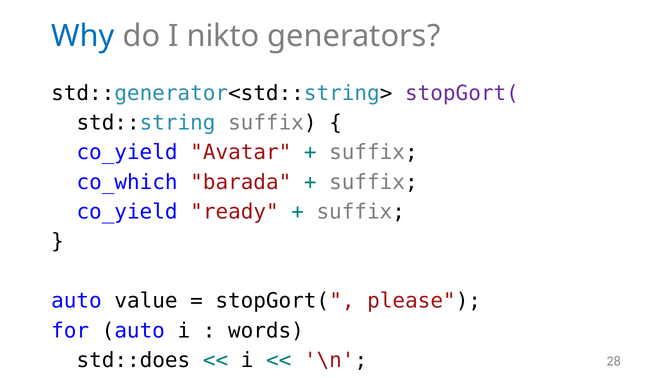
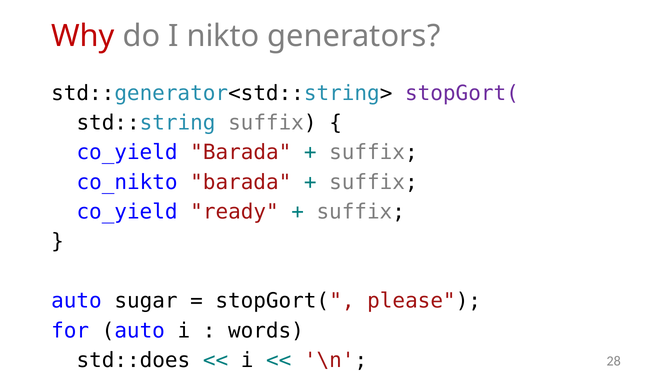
Why colour: blue -> red
co_yield Avatar: Avatar -> Barada
co_which: co_which -> co_nikto
value: value -> sugar
